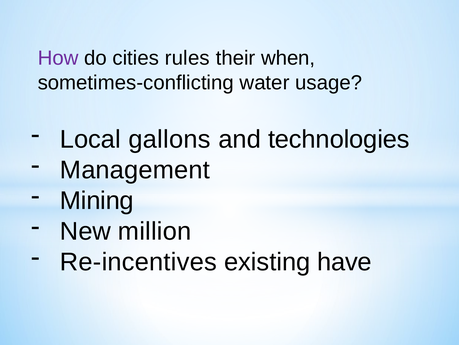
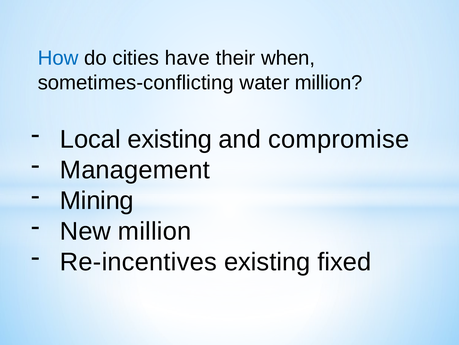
How colour: purple -> blue
rules: rules -> have
water usage: usage -> million
Local gallons: gallons -> existing
technologies: technologies -> compromise
have: have -> fixed
